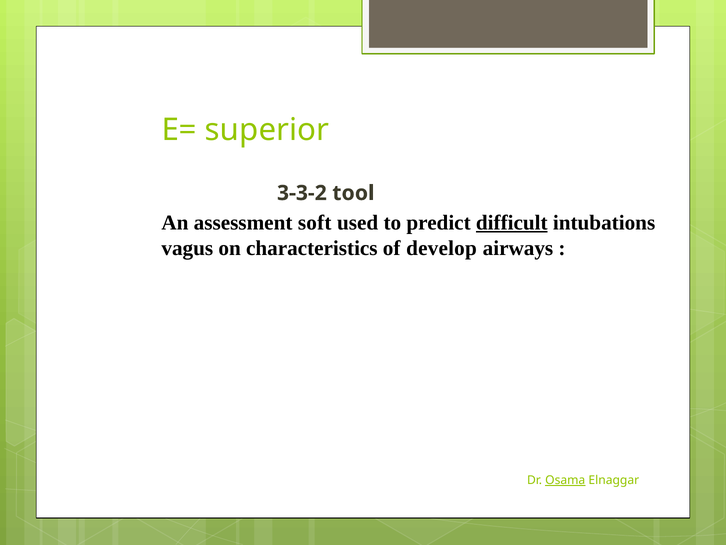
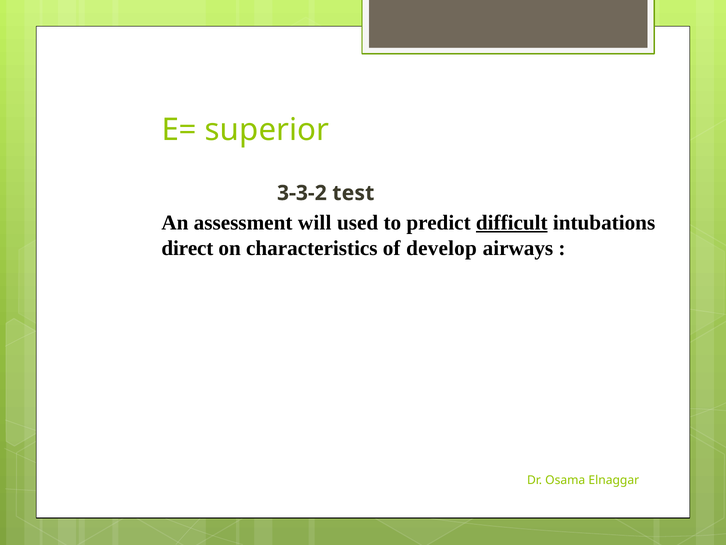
tool: tool -> test
soft: soft -> will
vagus: vagus -> direct
Osama underline: present -> none
